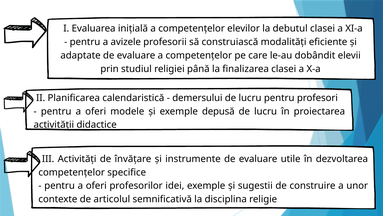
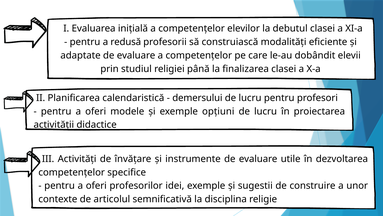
avizele: avizele -> redusă
depusă: depusă -> opțiuni
